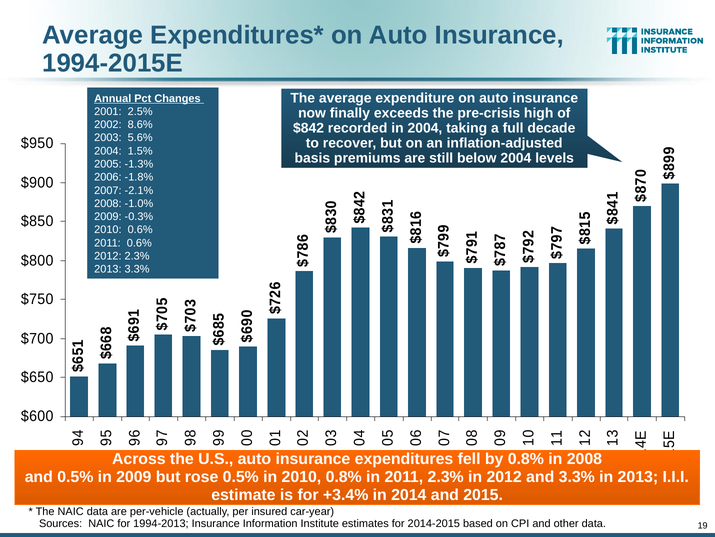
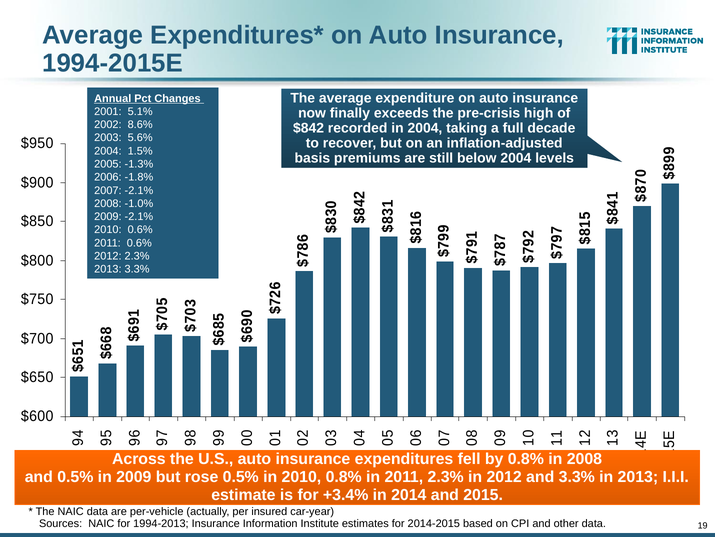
2.5%: 2.5% -> 5.1%
2009 -0.3%: -0.3% -> -2.1%
